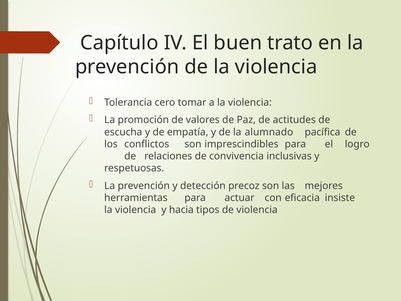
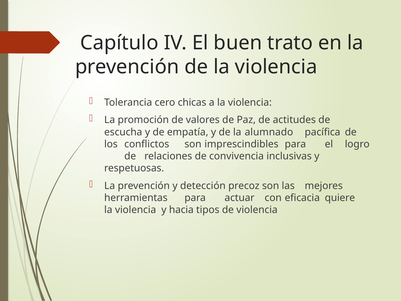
tomar: tomar -> chicas
insiste: insiste -> quiere
